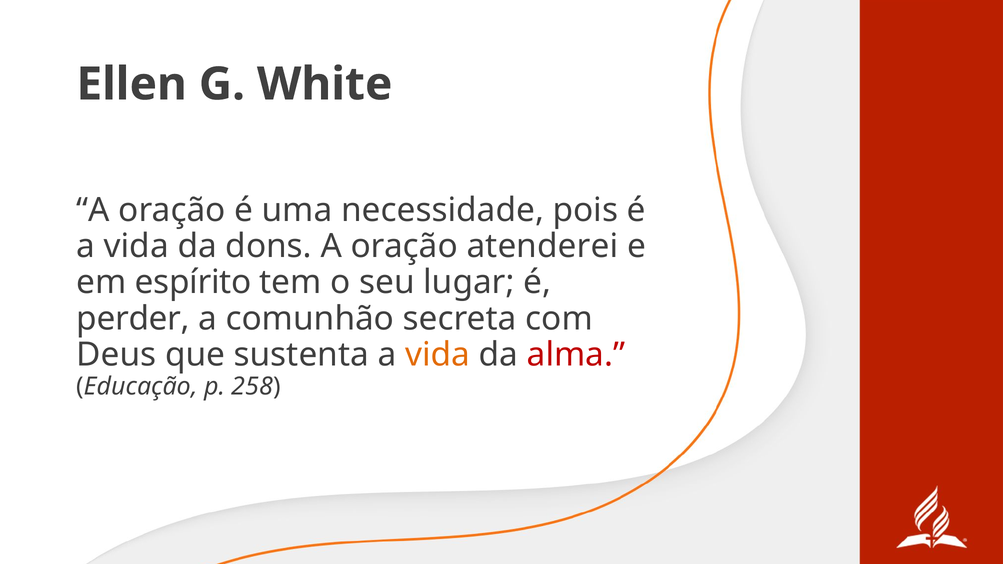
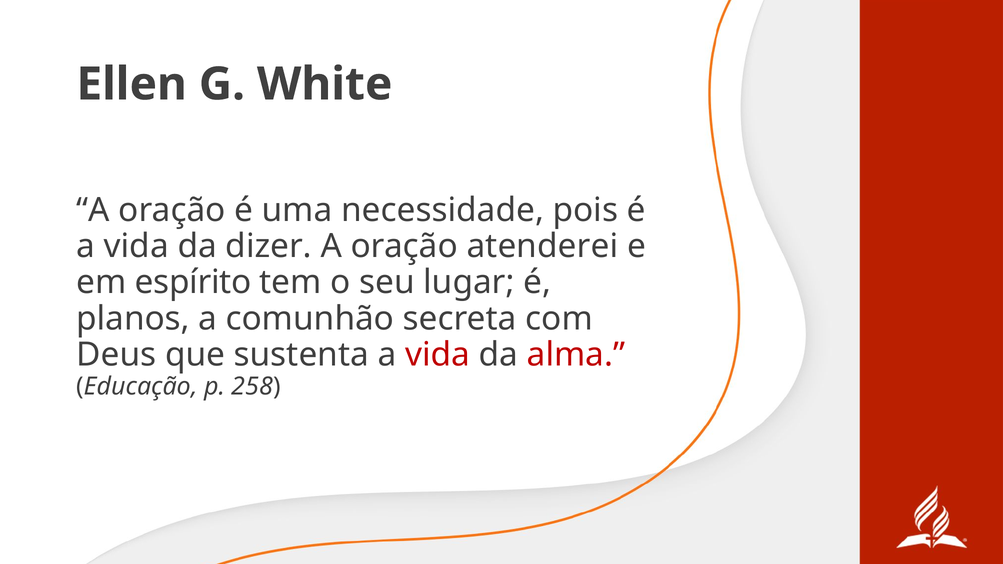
dons: dons -> dizer
perder: perder -> planos
vida at (438, 355) colour: orange -> red
